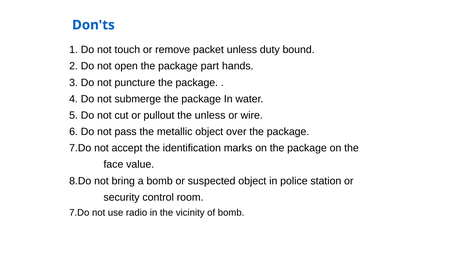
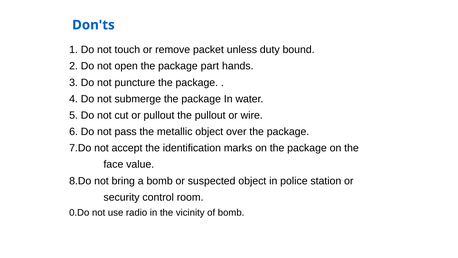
the unless: unless -> pullout
7.Do at (79, 212): 7.Do -> 0.Do
